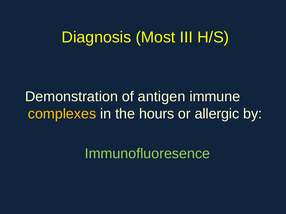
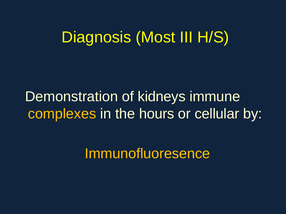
antigen: antigen -> kidneys
allergic: allergic -> cellular
Immunofluoresence colour: light green -> yellow
